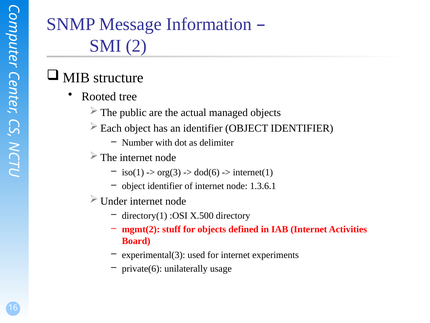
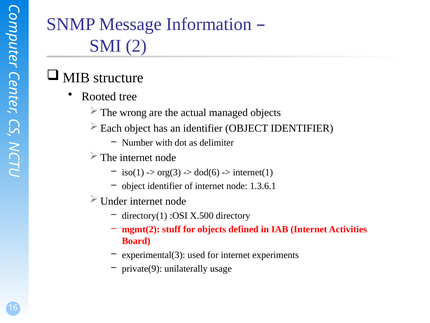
public: public -> wrong
private(6: private(6 -> private(9
